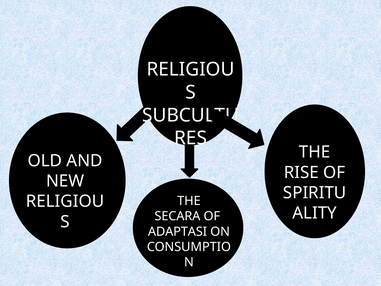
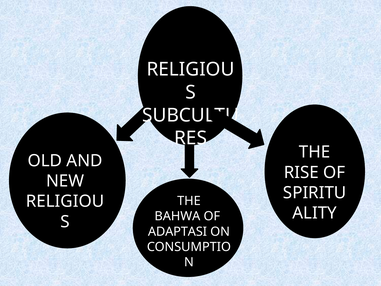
SECARA: SECARA -> BAHWA
